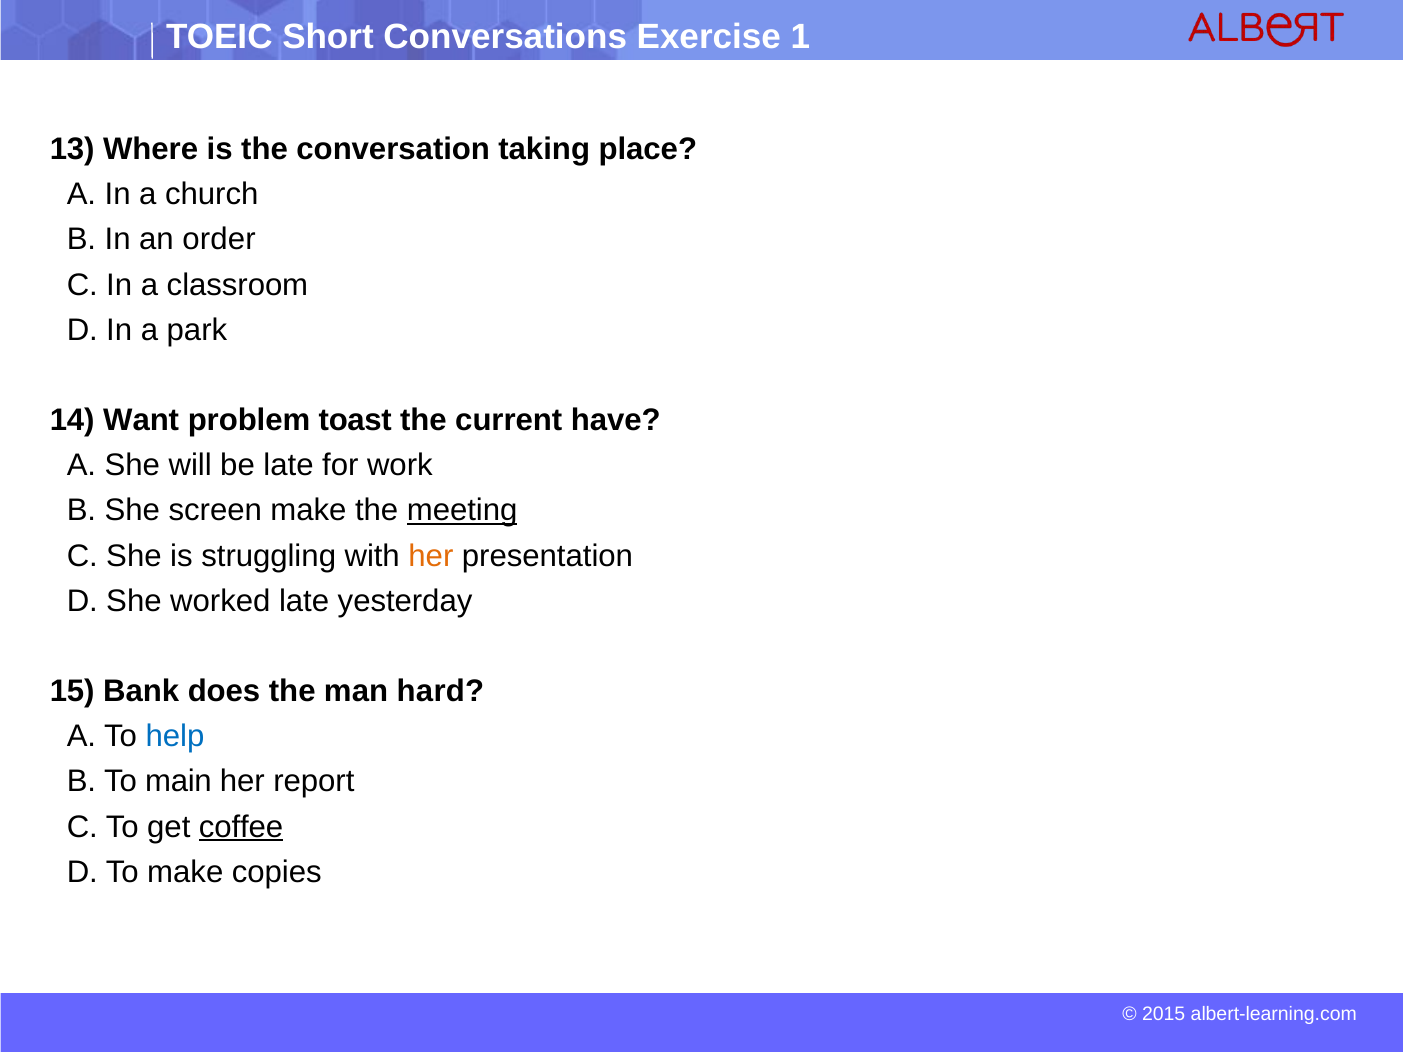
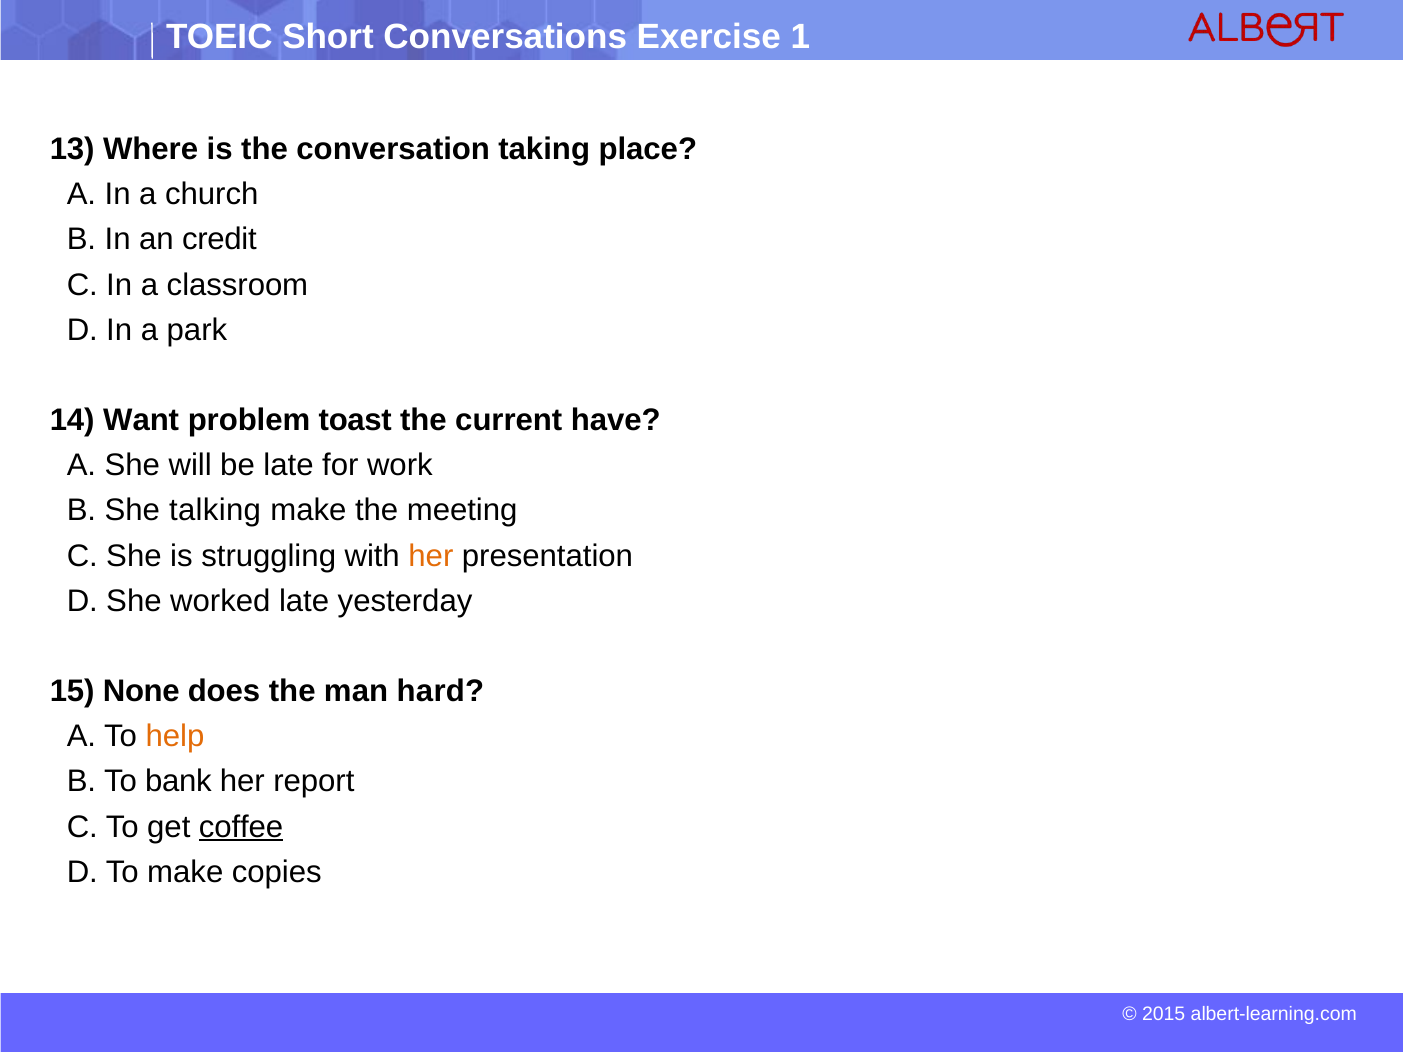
order: order -> credit
screen: screen -> talking
meeting underline: present -> none
Bank: Bank -> None
help colour: blue -> orange
main: main -> bank
